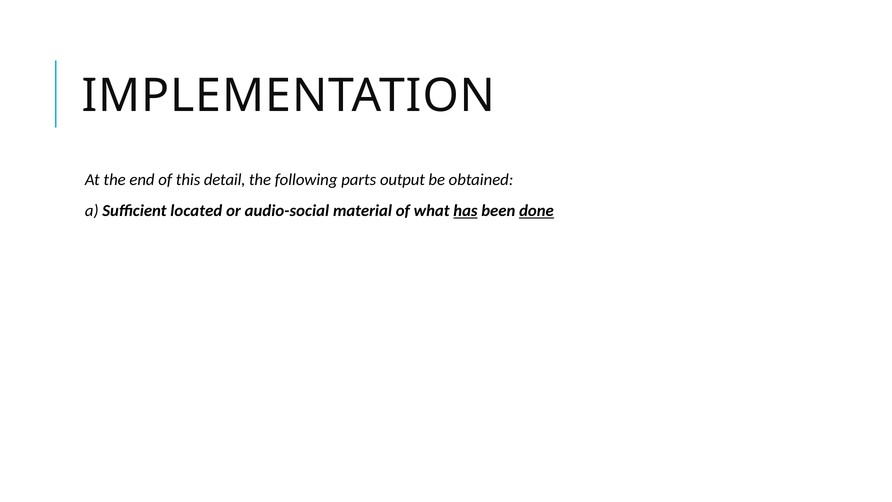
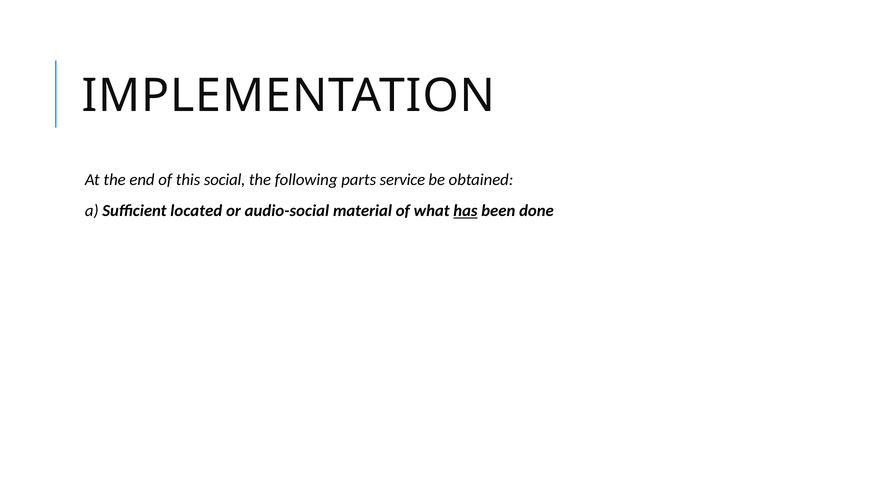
detail: detail -> social
output: output -> service
done underline: present -> none
